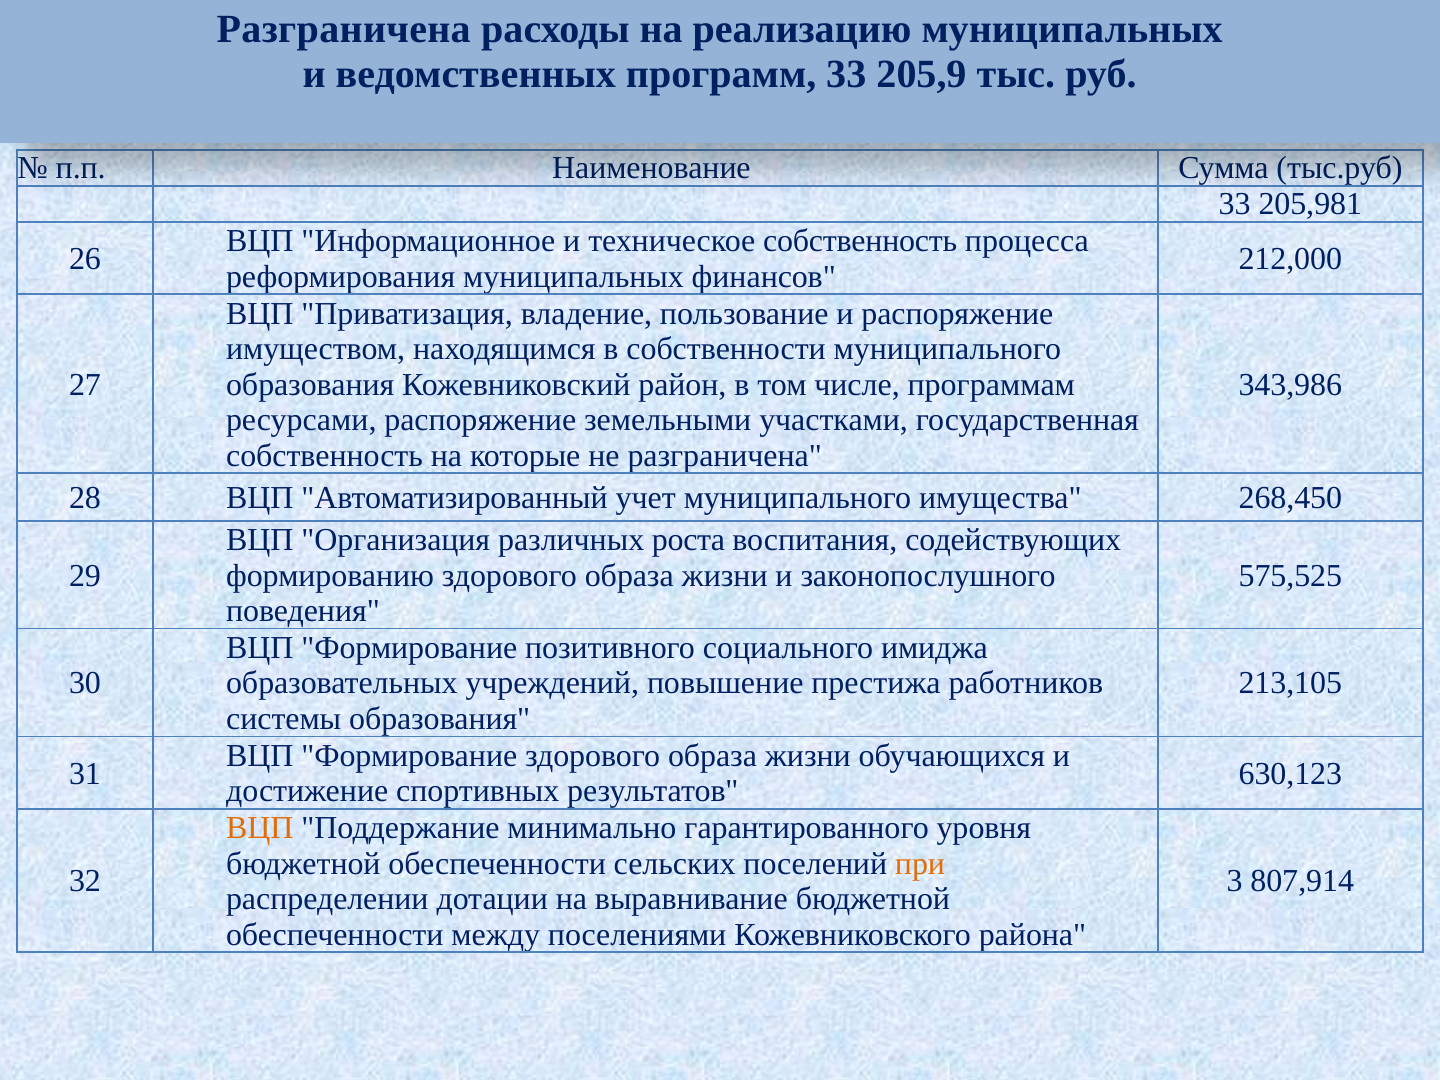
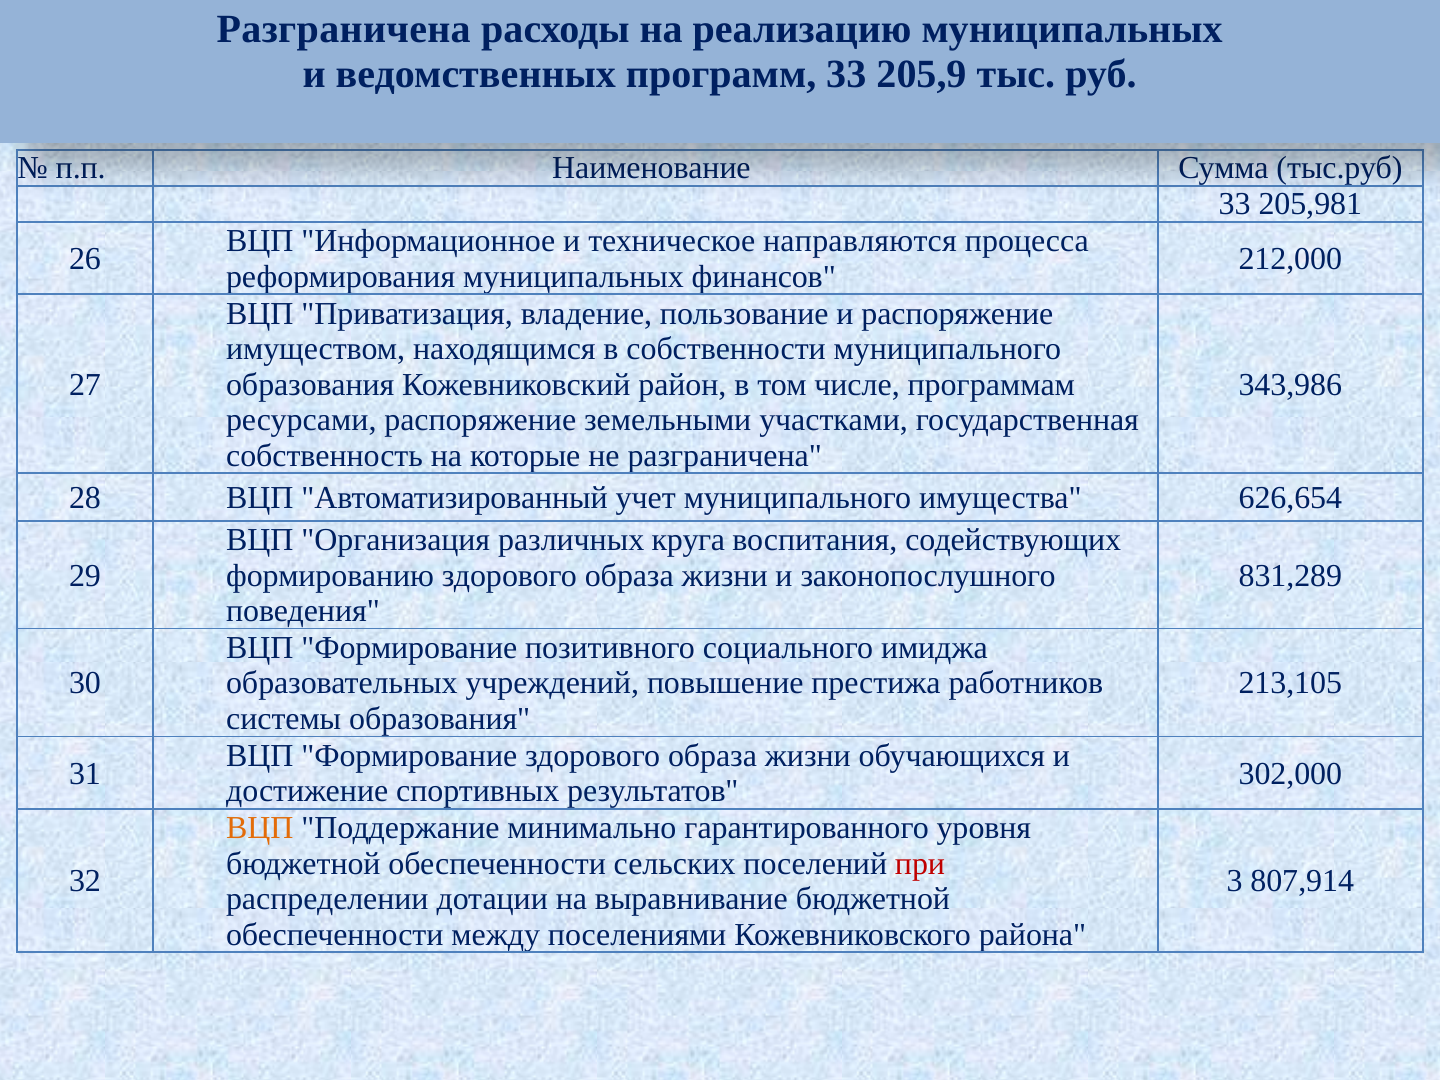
техническое собственность: собственность -> направляются
268,450: 268,450 -> 626,654
роста: роста -> круга
575,525: 575,525 -> 831,289
630,123: 630,123 -> 302,000
при colour: orange -> red
